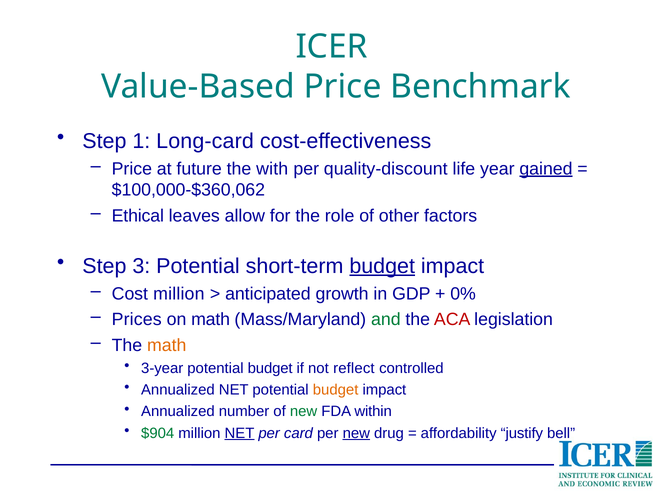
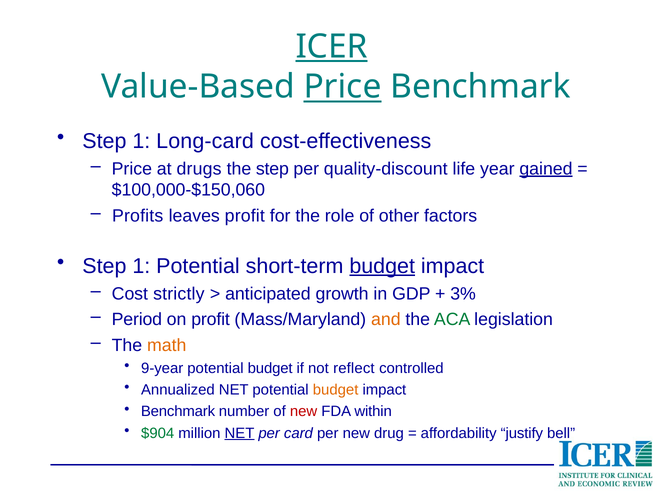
ICER underline: none -> present
Price at (343, 87) underline: none -> present
future: future -> drugs
the with: with -> step
$100,000-$360,062: $100,000-$360,062 -> $100,000-$150,060
Ethical: Ethical -> Profits
leaves allow: allow -> profit
3 at (141, 266): 3 -> 1
Cost million: million -> strictly
0%: 0% -> 3%
Prices: Prices -> Period
on math: math -> profit
and colour: green -> orange
ACA colour: red -> green
3-year: 3-year -> 9-year
Annualized at (178, 412): Annualized -> Benchmark
new at (304, 412) colour: green -> red
new at (356, 433) underline: present -> none
